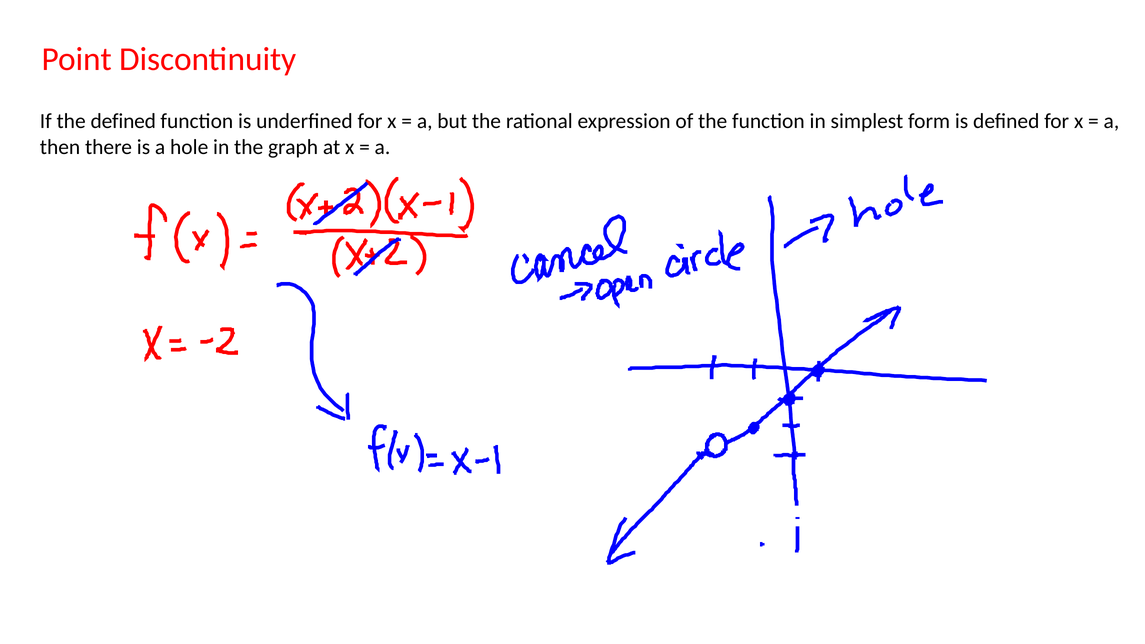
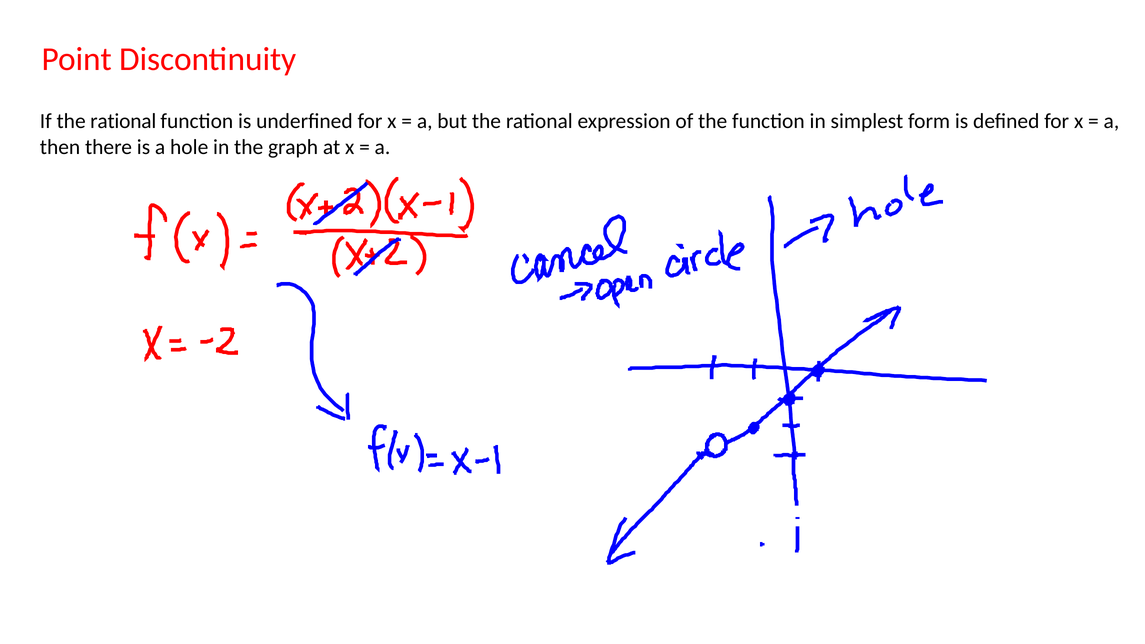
If the defined: defined -> rational
